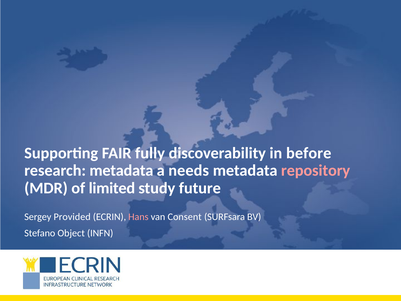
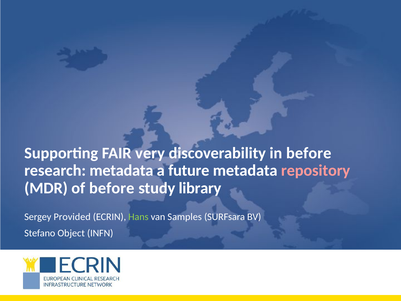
fully: fully -> very
needs: needs -> future
of limited: limited -> before
future: future -> library
Hans colour: pink -> light green
Consent: Consent -> Samples
